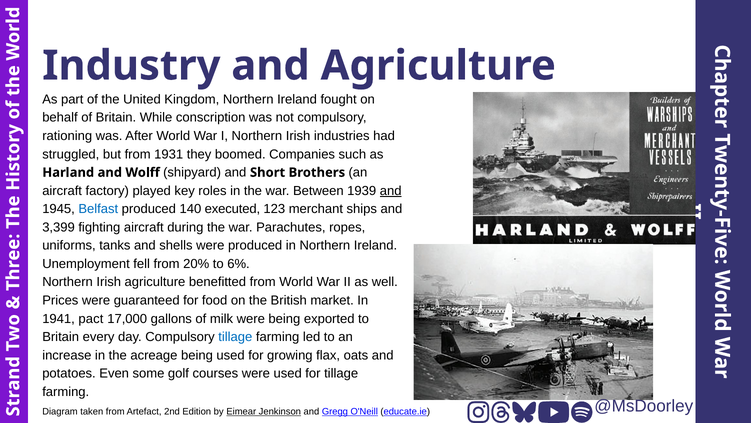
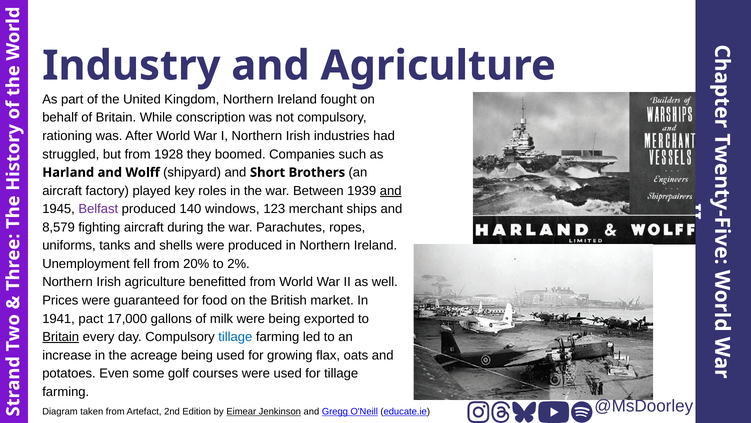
1931: 1931 -> 1928
Belfast colour: blue -> purple
executed: executed -> windows
3,399: 3,399 -> 8,579
6%: 6% -> 2%
Britain at (61, 337) underline: none -> present
